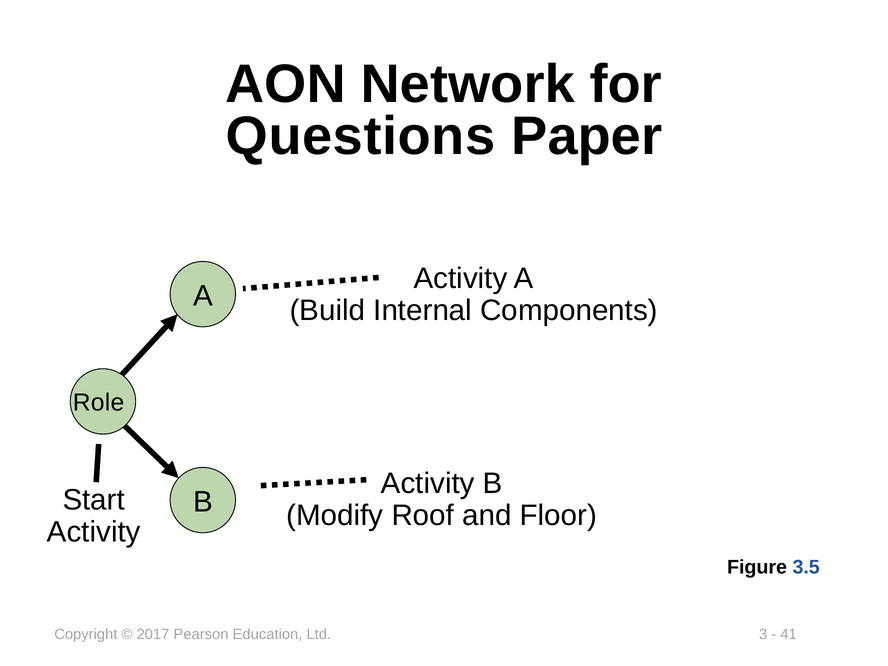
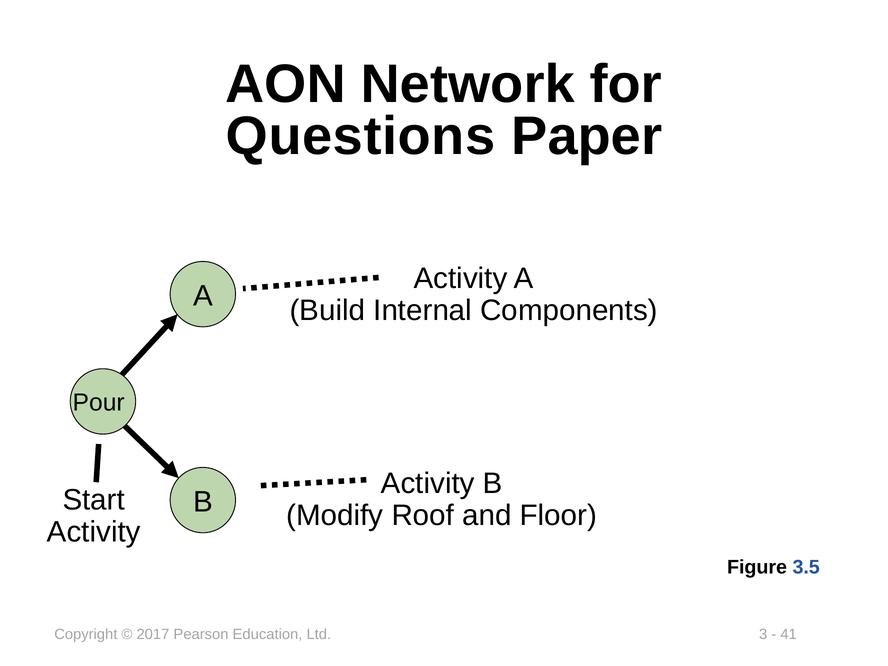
Role: Role -> Pour
